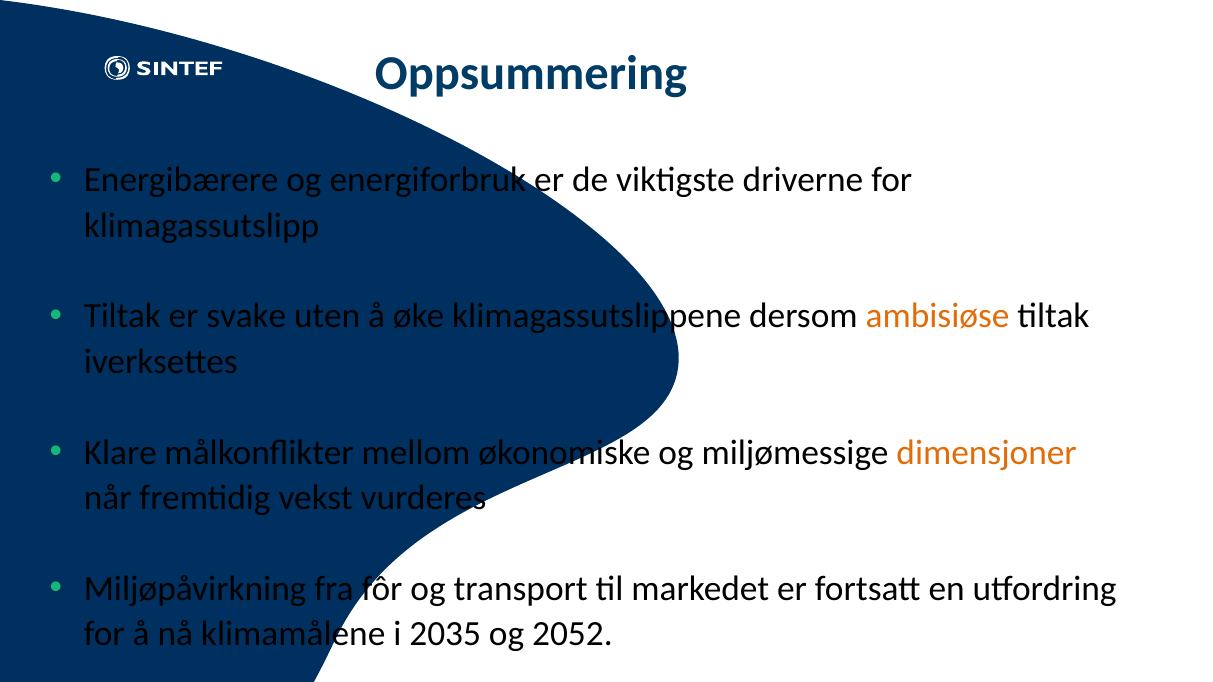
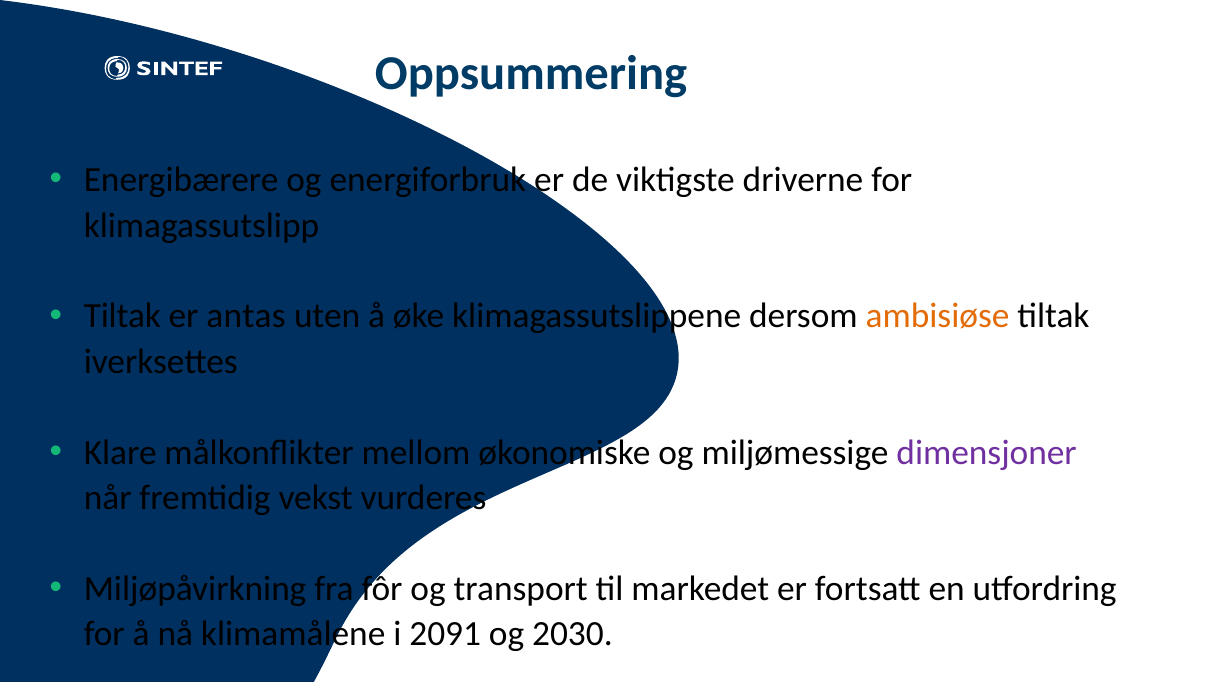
svake: svake -> antas
dimensjoner colour: orange -> purple
2035: 2035 -> 2091
2052: 2052 -> 2030
